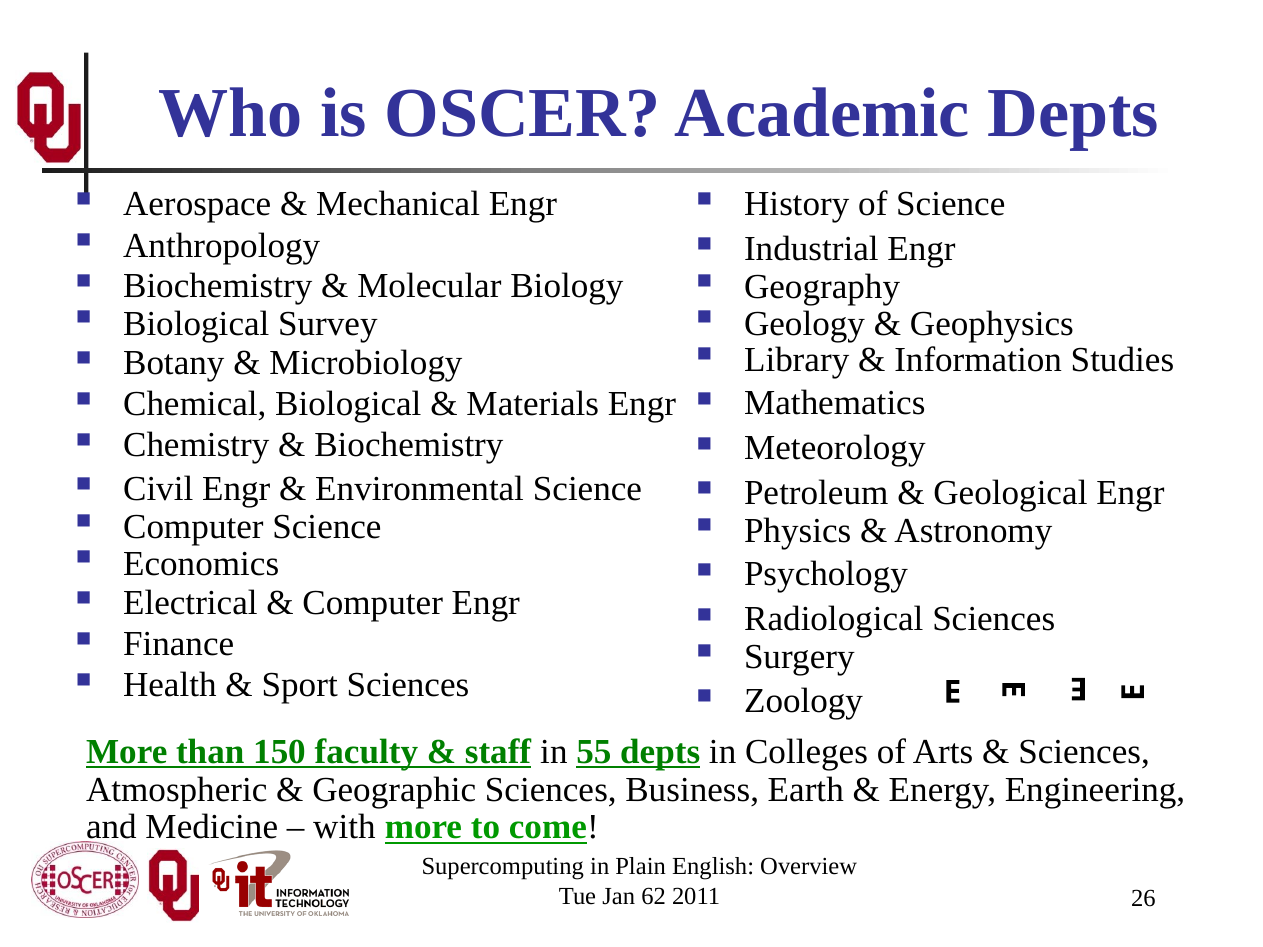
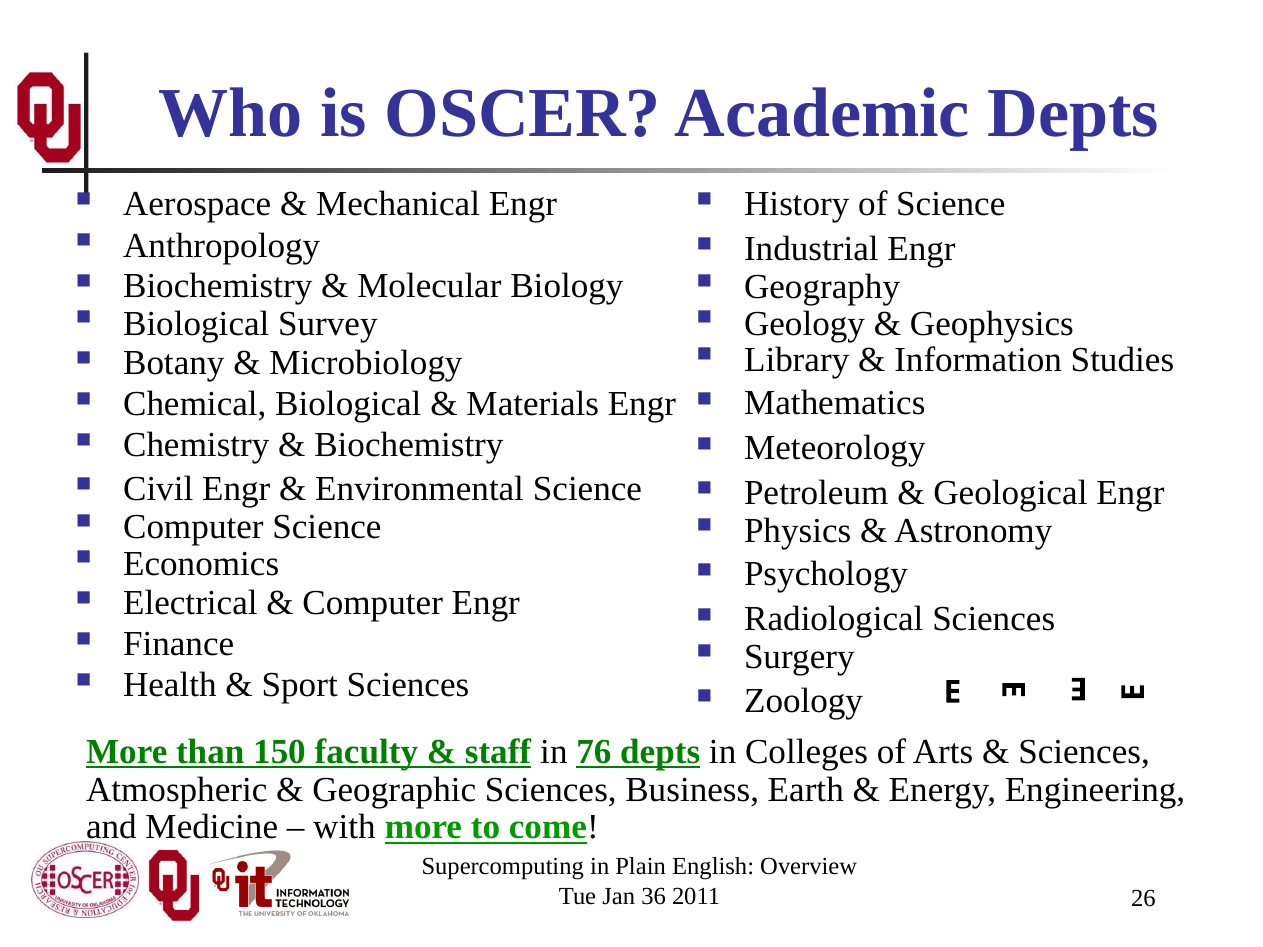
55: 55 -> 76
62: 62 -> 36
